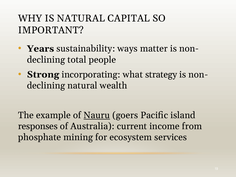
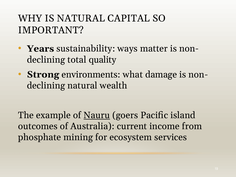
people: people -> quality
incorporating: incorporating -> environments
strategy: strategy -> damage
responses: responses -> outcomes
